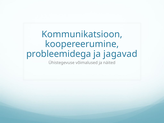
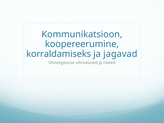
probleemidega: probleemidega -> korraldamiseks
